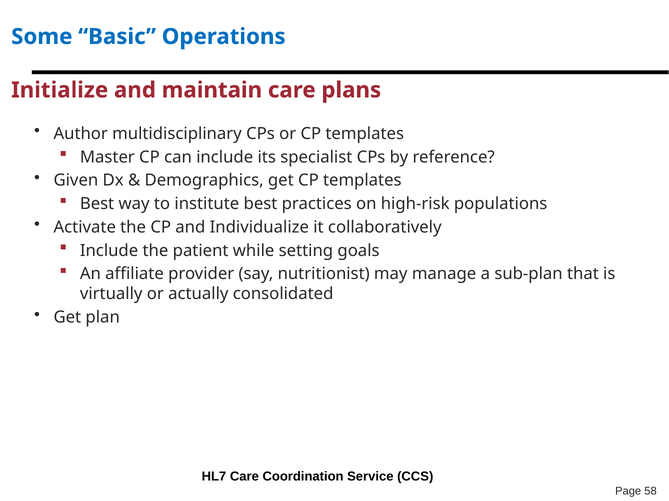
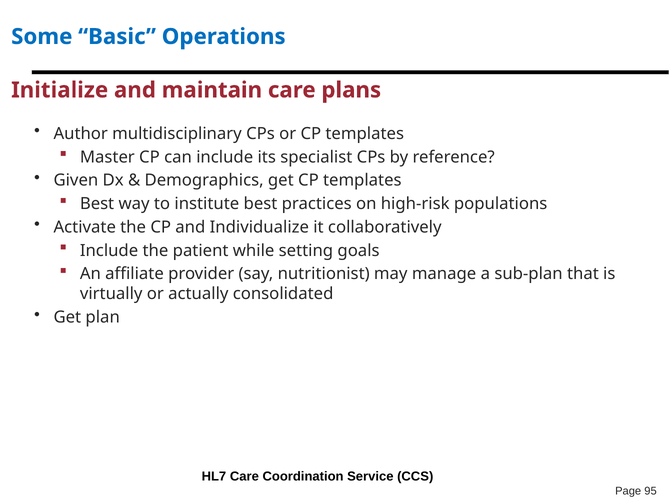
58: 58 -> 95
